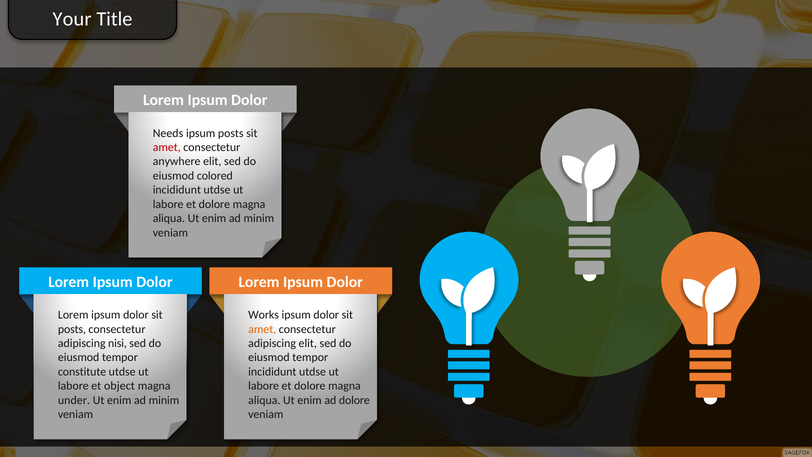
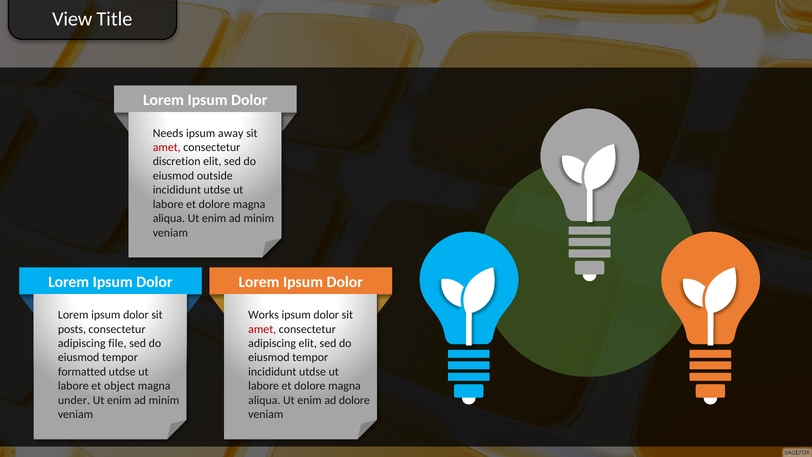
Your: Your -> View
ipsum posts: posts -> away
anywhere: anywhere -> discretion
colored: colored -> outside
amet at (262, 329) colour: orange -> red
nisi: nisi -> file
constitute: constitute -> formatted
